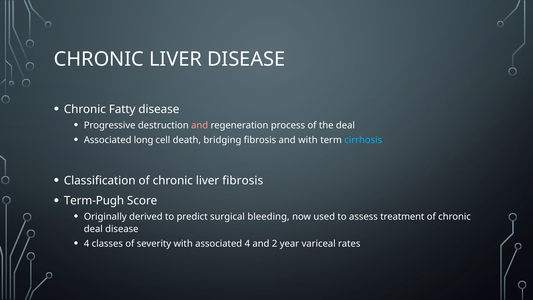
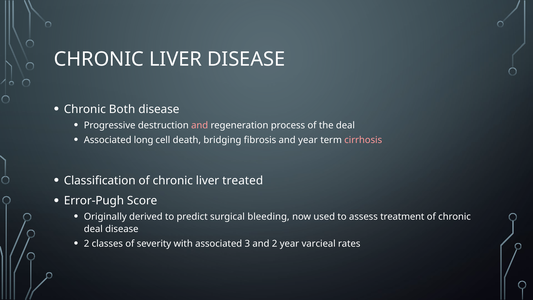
Fatty: Fatty -> Both
and with: with -> year
cirrhosis colour: light blue -> pink
liver fibrosis: fibrosis -> treated
Term-Pugh: Term-Pugh -> Error-Pugh
4 at (87, 243): 4 -> 2
associated 4: 4 -> 3
variceal: variceal -> varcieal
